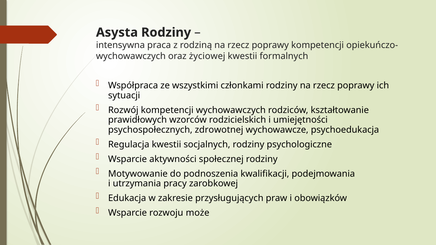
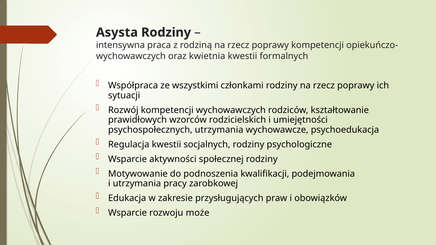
życiowej: życiowej -> kwietnia
psychospołecznych zdrowotnej: zdrowotnej -> utrzymania
